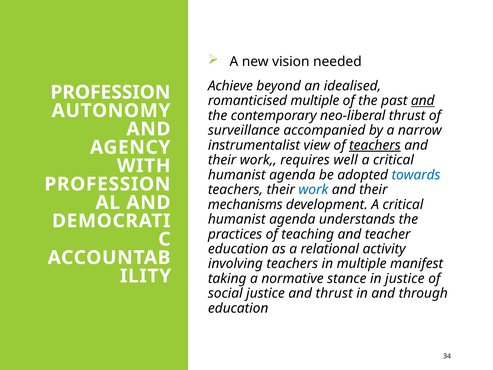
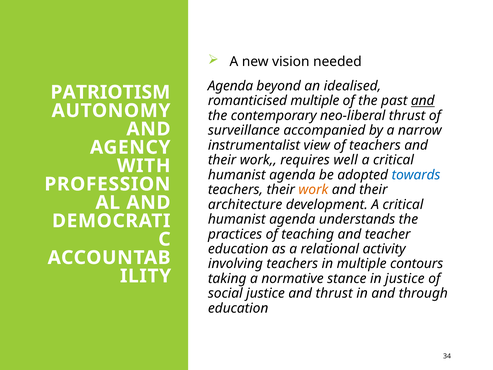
Achieve at (230, 86): Achieve -> Agenda
PROFESSION at (110, 92): PROFESSION -> PATRIOTISM
teachers at (375, 145) underline: present -> none
work at (313, 190) colour: blue -> orange
mechanisms: mechanisms -> architecture
manifest: manifest -> contours
